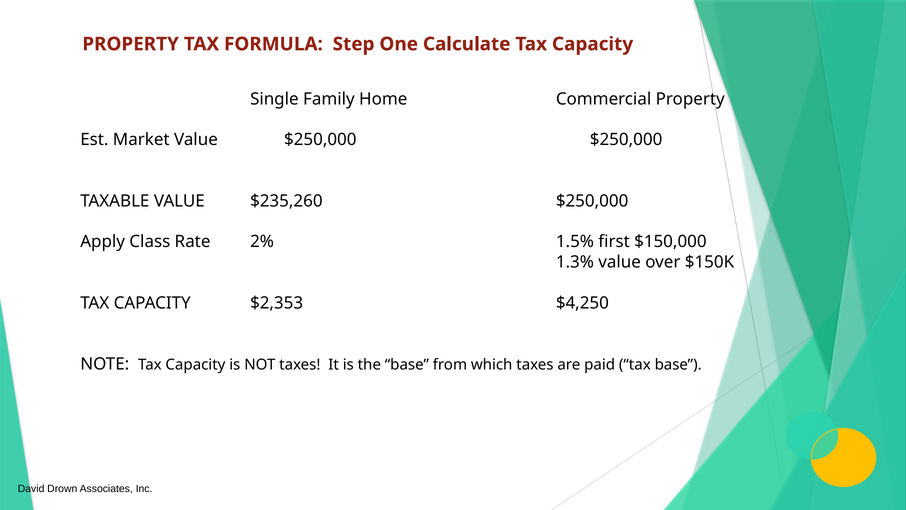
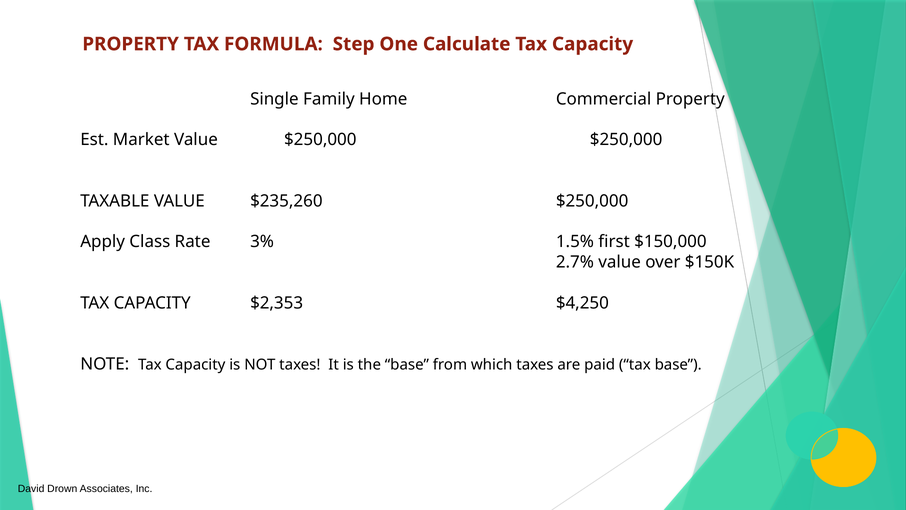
2%: 2% -> 3%
1.3%: 1.3% -> 2.7%
